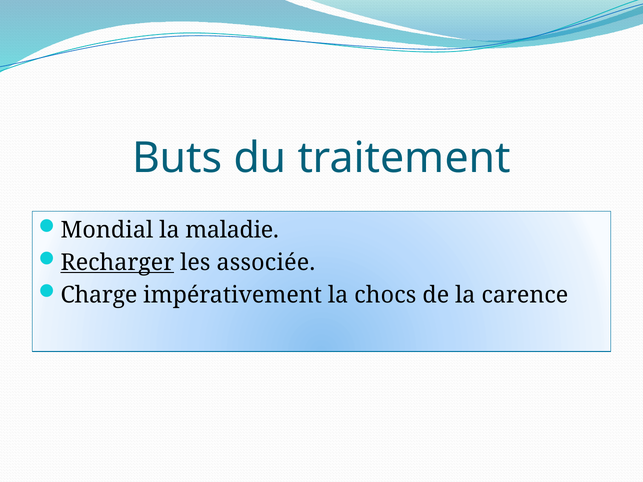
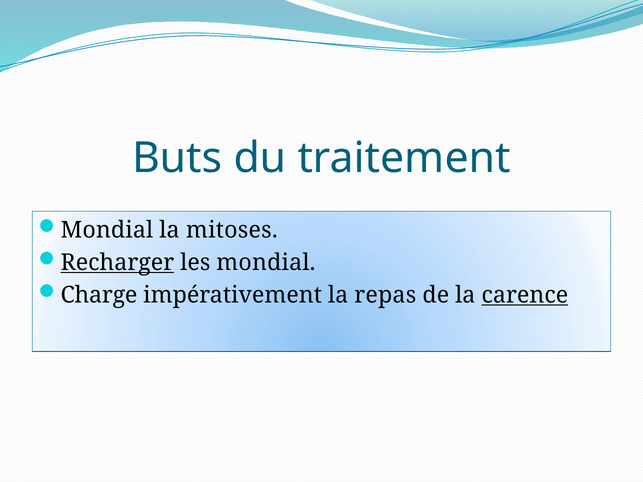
maladie: maladie -> mitoses
les associée: associée -> mondial
chocs: chocs -> repas
carence underline: none -> present
